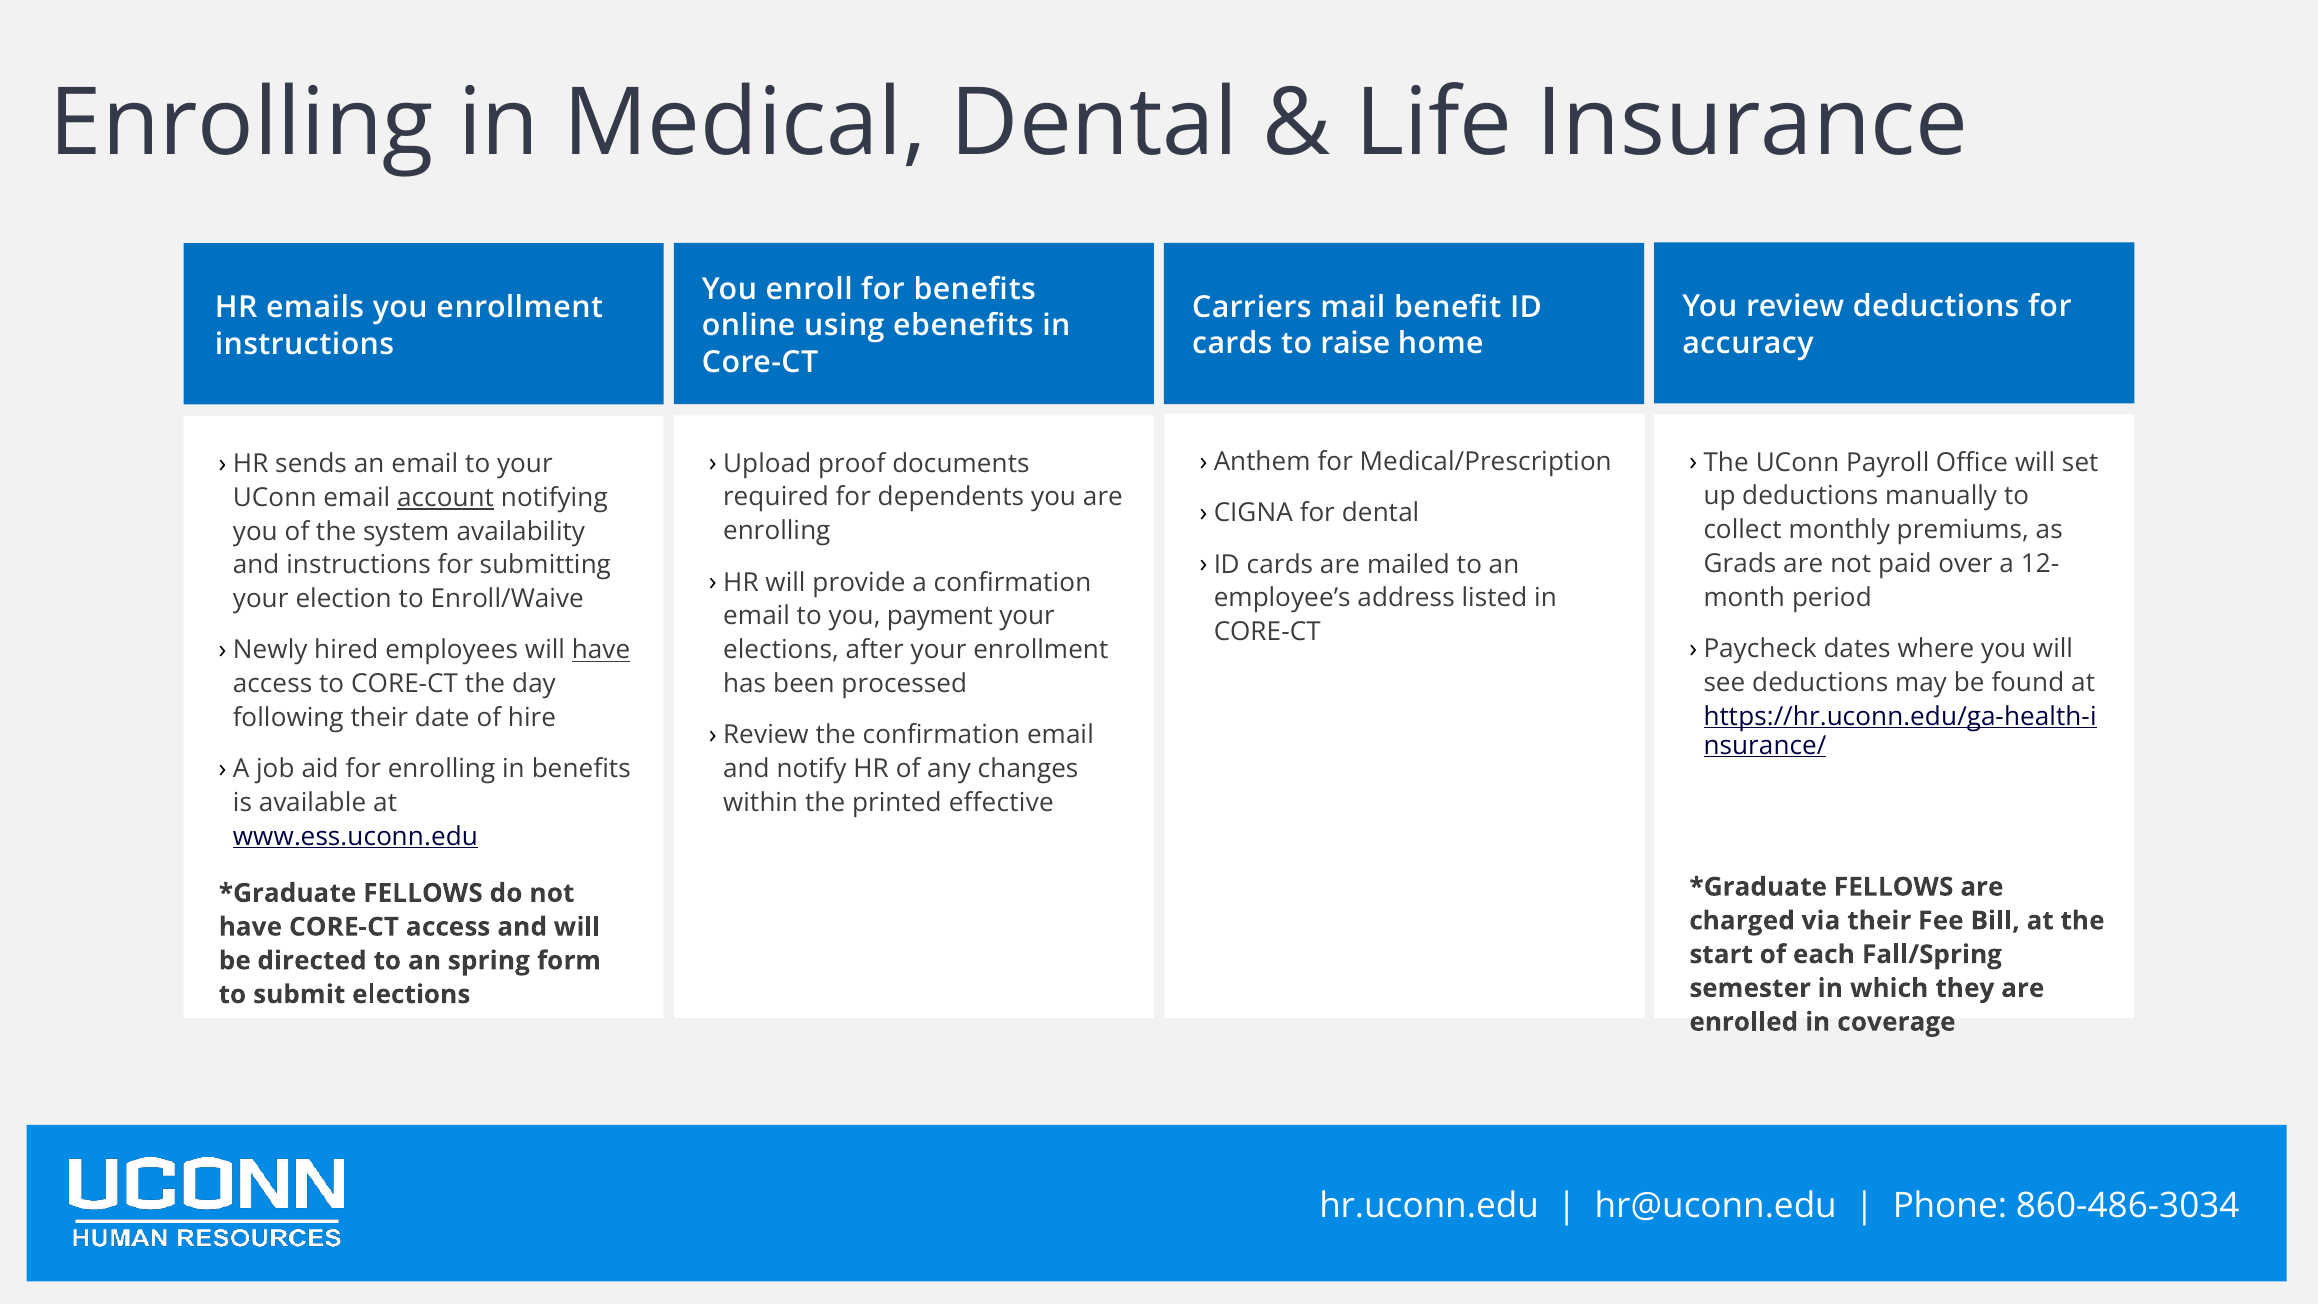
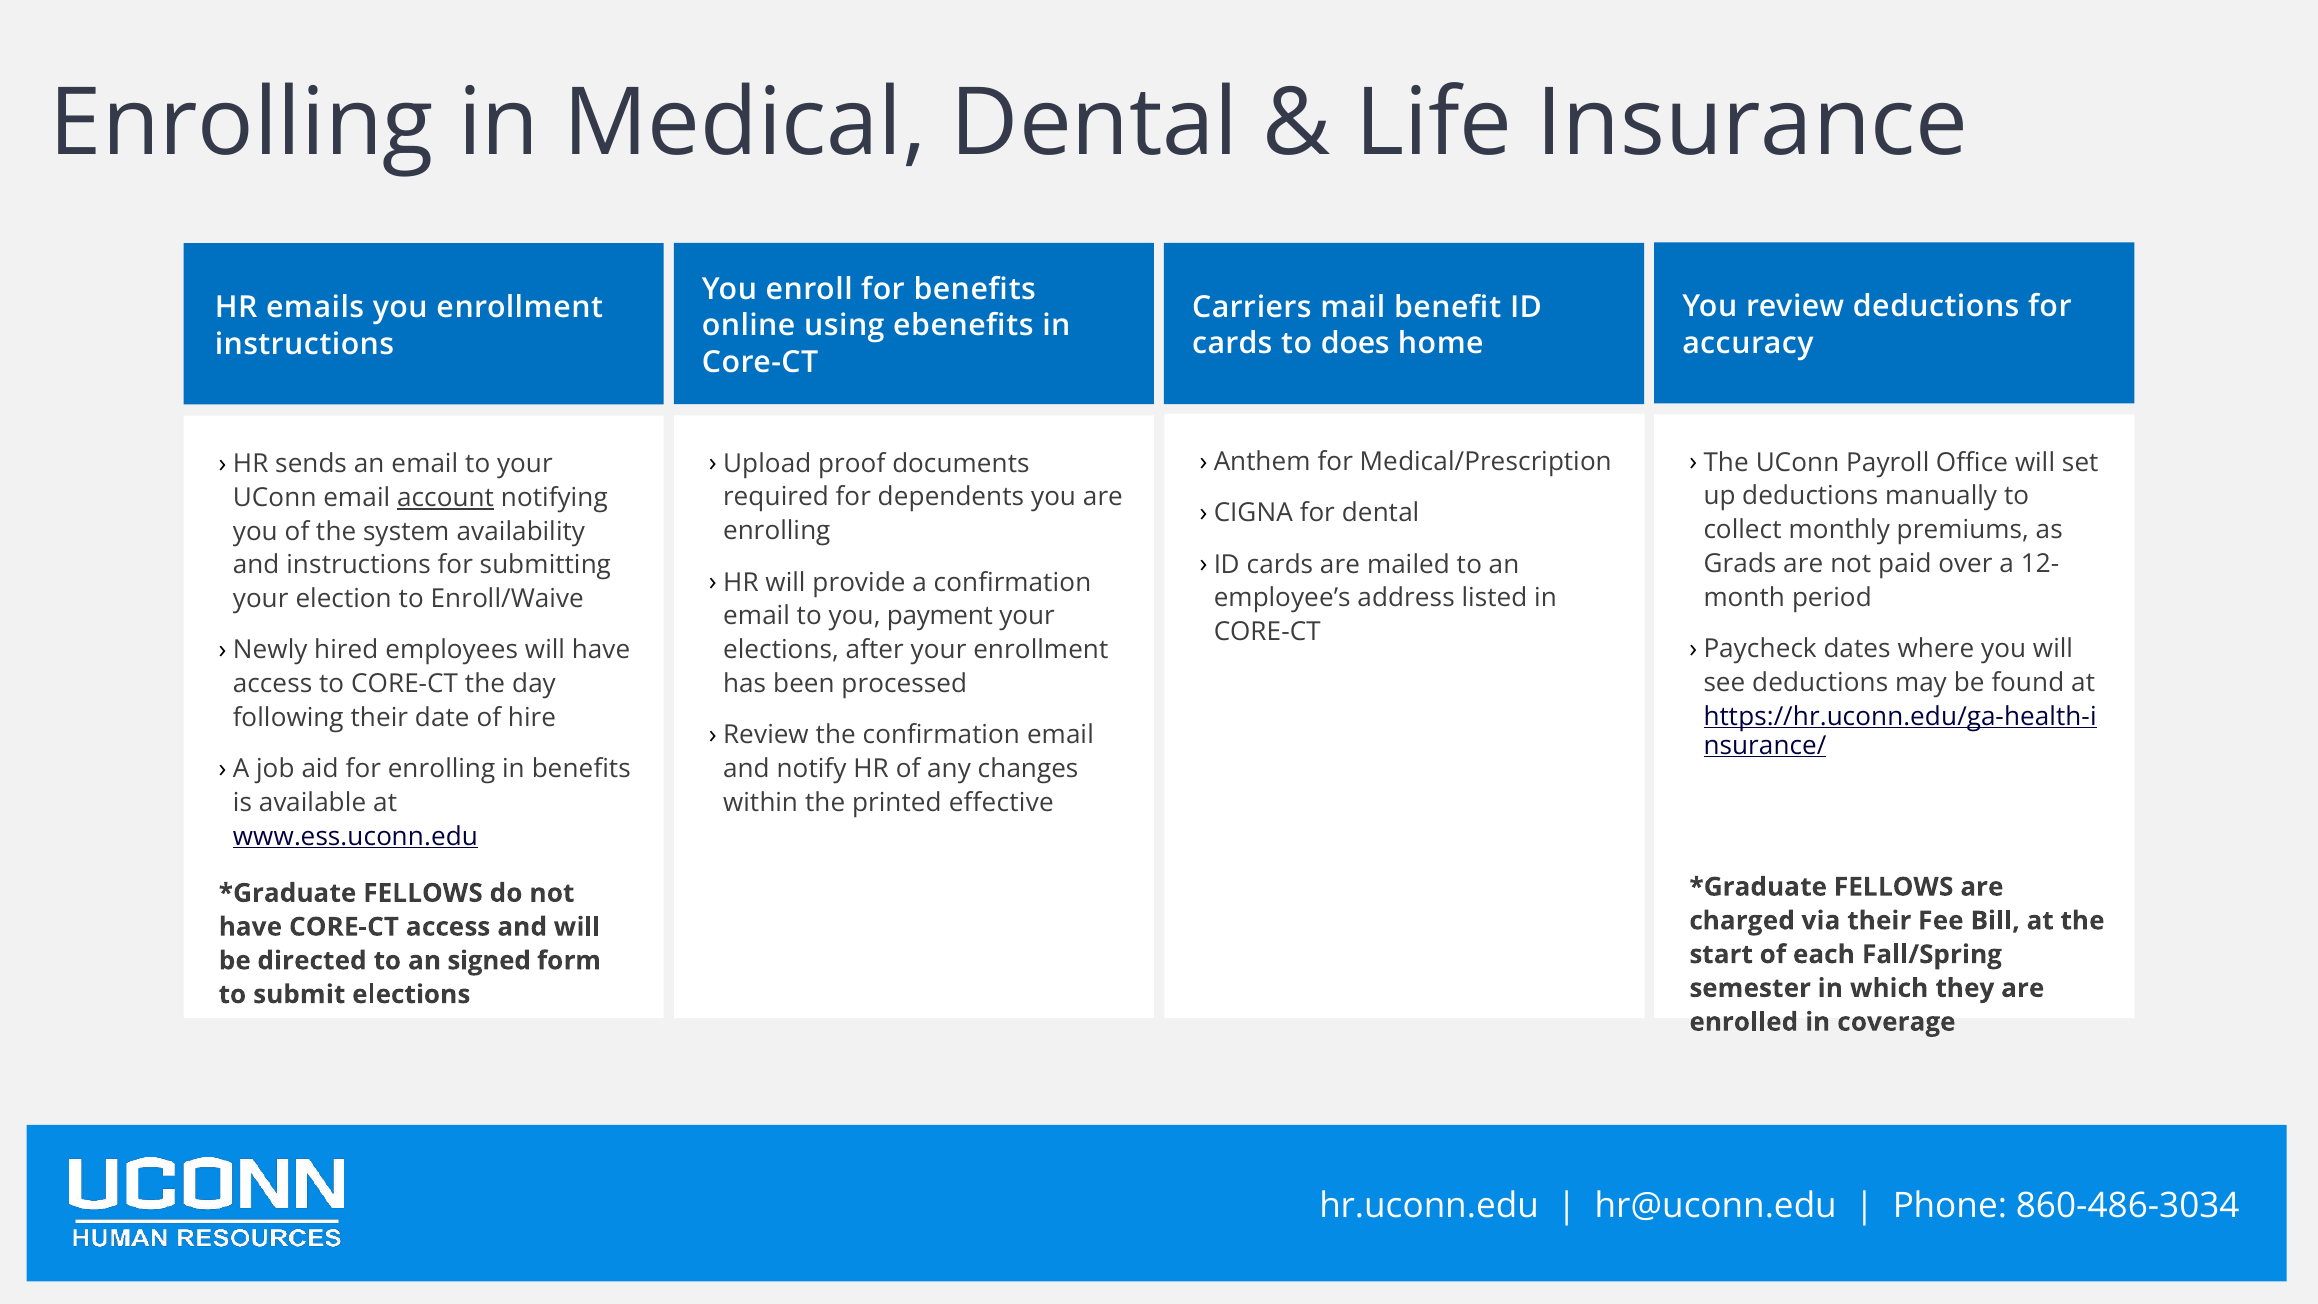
raise: raise -> does
have at (601, 650) underline: present -> none
spring: spring -> signed
